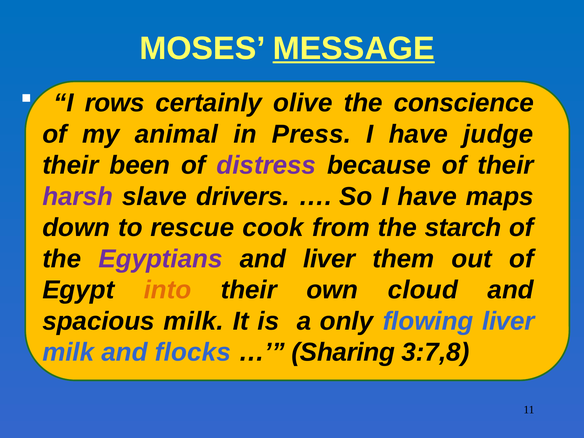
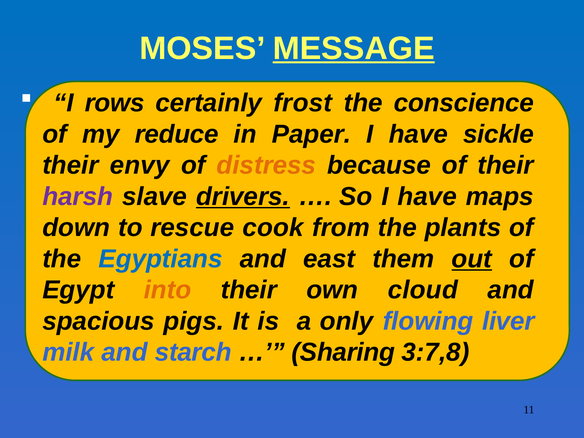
olive: olive -> frost
animal: animal -> reduce
Press: Press -> Paper
judge: judge -> sickle
been: been -> envy
distress colour: purple -> orange
drivers underline: none -> present
starch: starch -> plants
Egyptians colour: purple -> blue
and liver: liver -> east
out underline: none -> present
spacious milk: milk -> pigs
flocks: flocks -> starch
